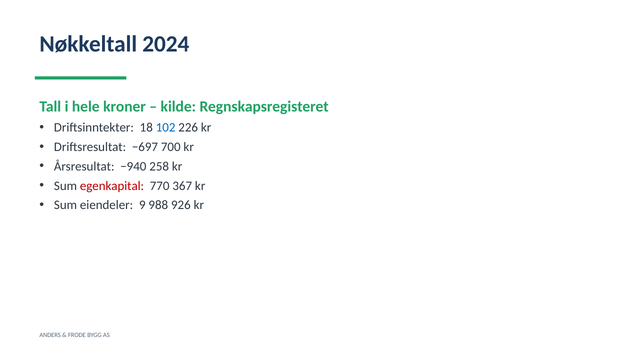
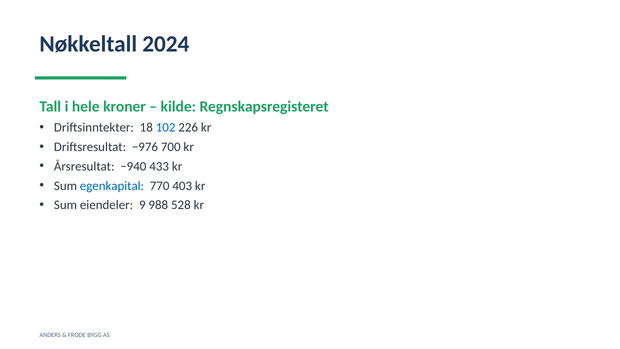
−697: −697 -> −976
258: 258 -> 433
egenkapital colour: red -> blue
367: 367 -> 403
926: 926 -> 528
